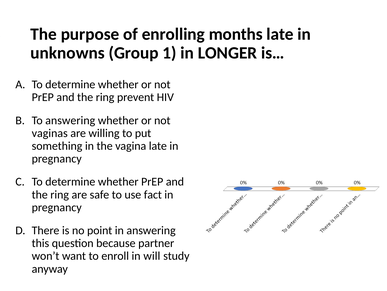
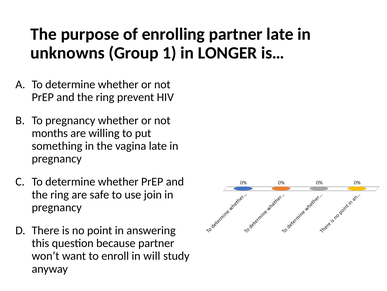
enrolling months: months -> partner
To answering: answering -> pregnancy
vaginas: vaginas -> months
fact: fact -> join
